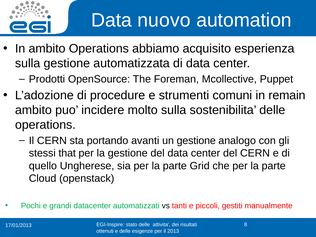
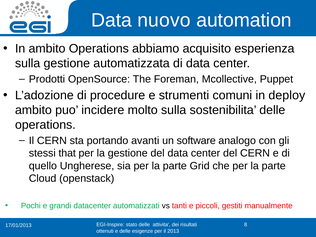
remain: remain -> deploy
un gestione: gestione -> software
